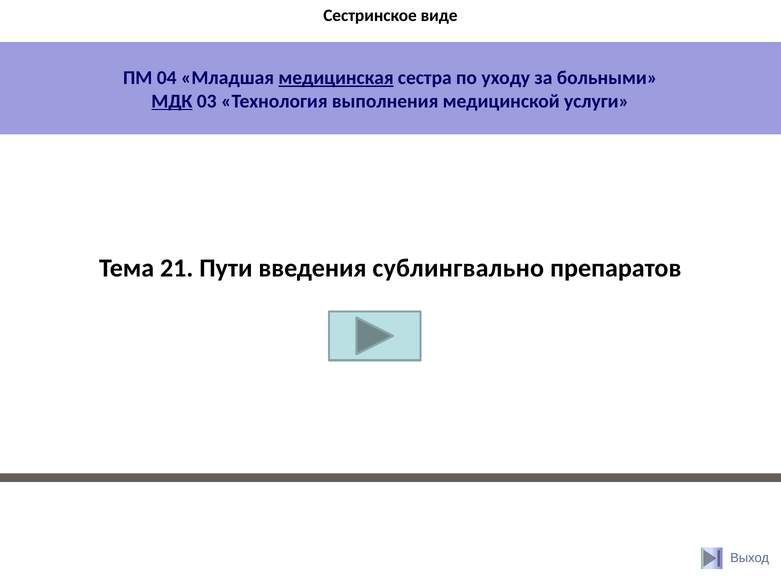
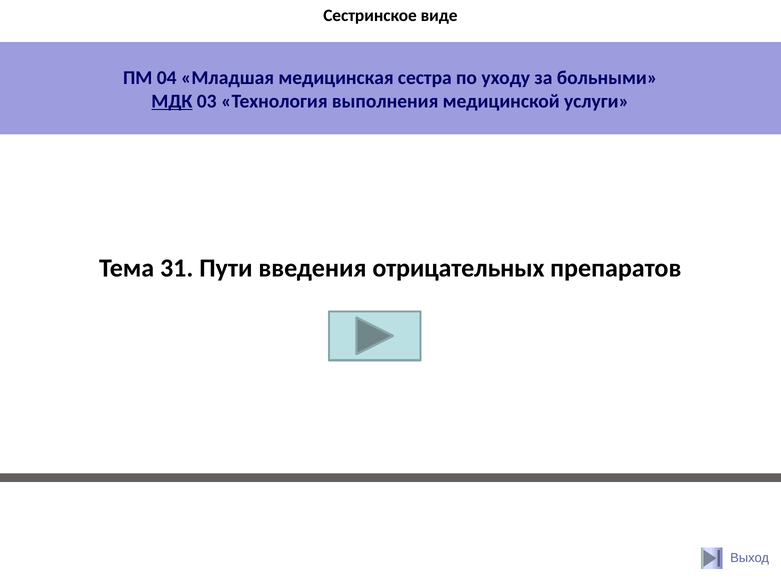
медицинская underline: present -> none
21: 21 -> 31
сублингвально: сублингвально -> отрицательных
